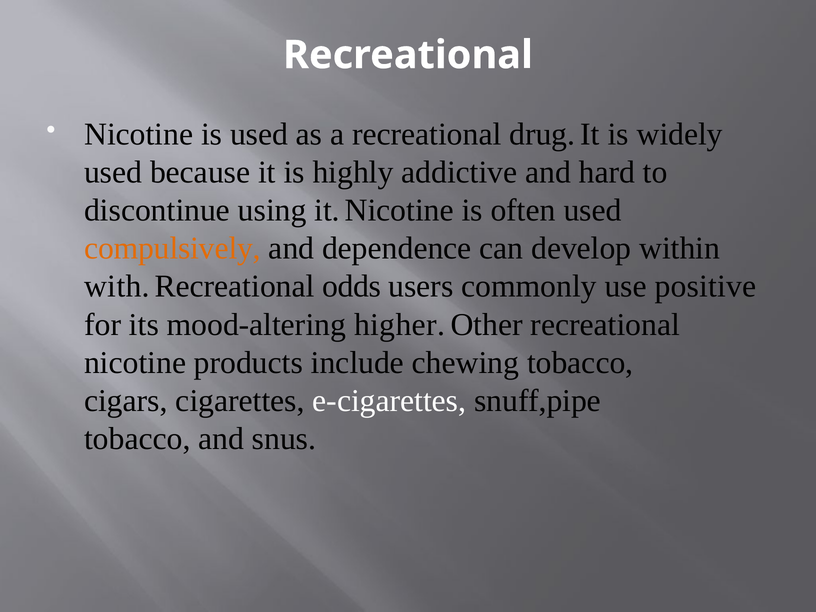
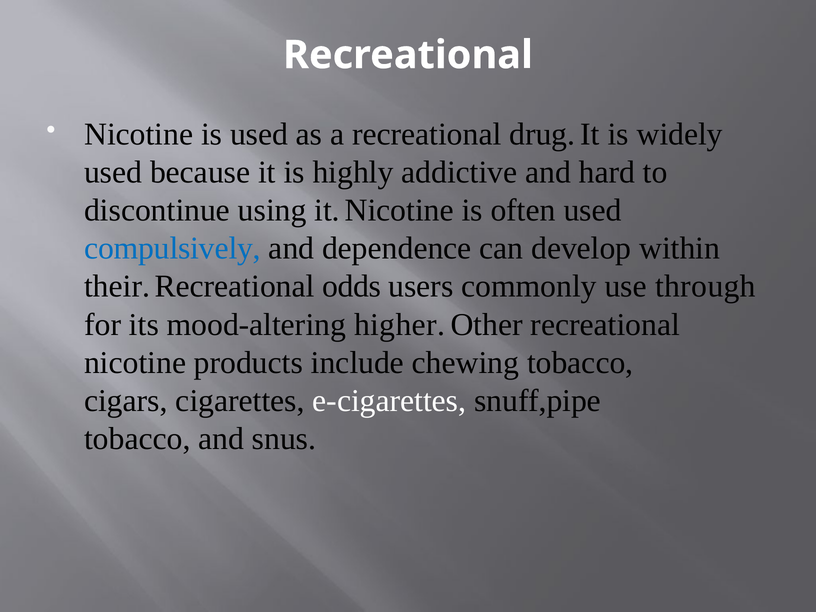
compulsively colour: orange -> blue
with: with -> their
positive: positive -> through
